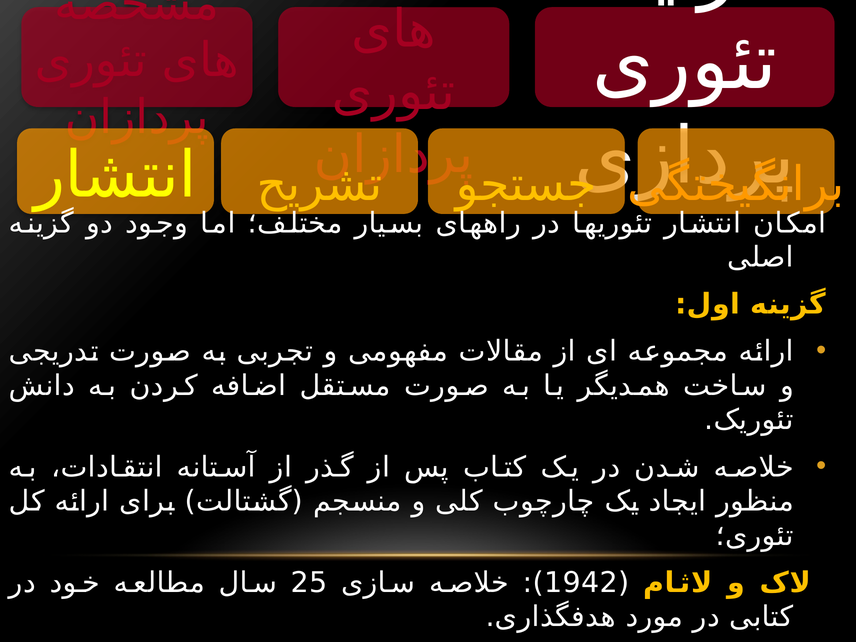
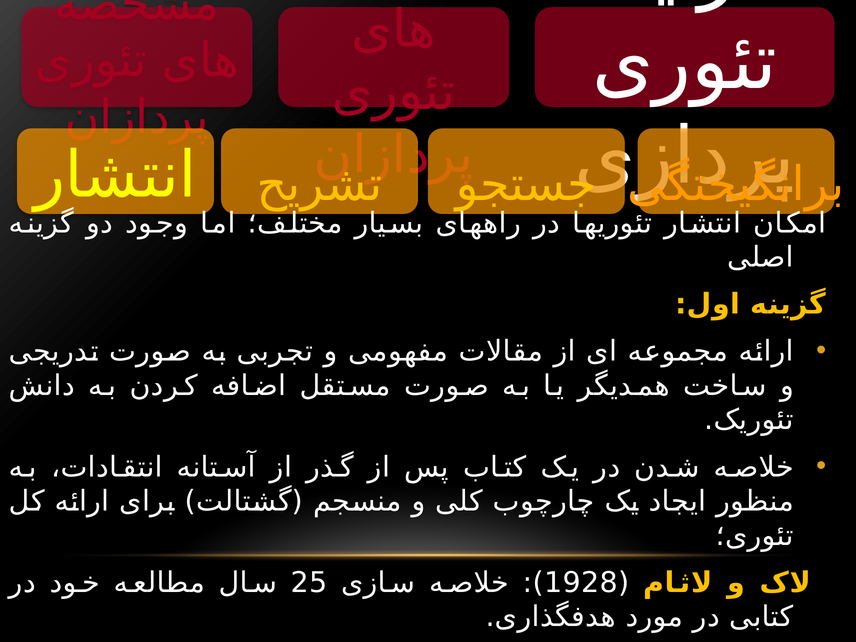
1942: 1942 -> 1928
